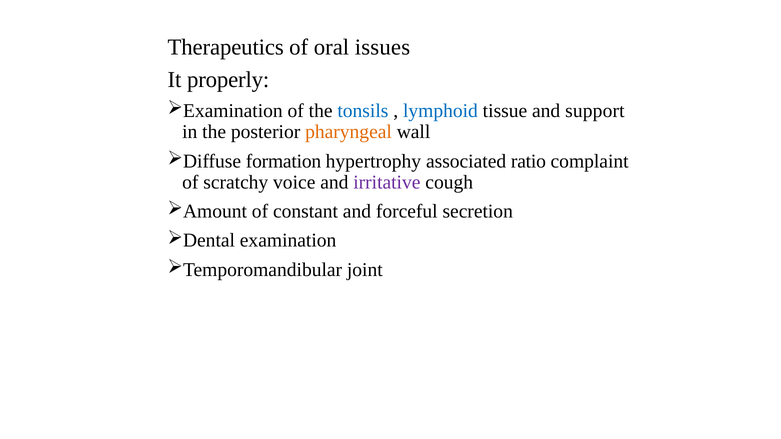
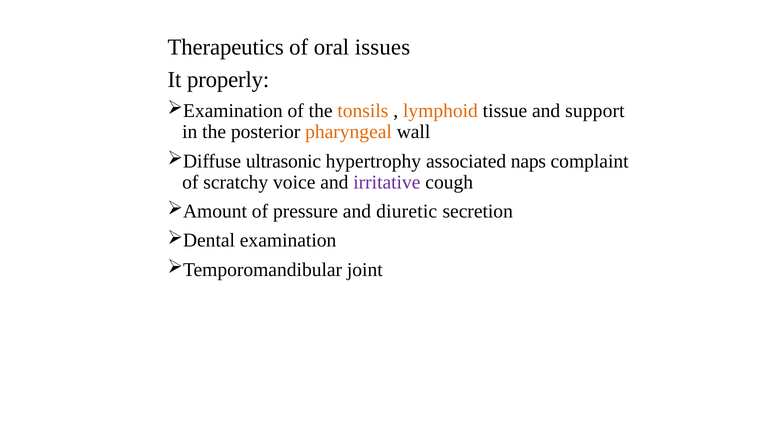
tonsils colour: blue -> orange
lymphoid colour: blue -> orange
formation: formation -> ultrasonic
ratio: ratio -> naps
constant: constant -> pressure
forceful: forceful -> diuretic
